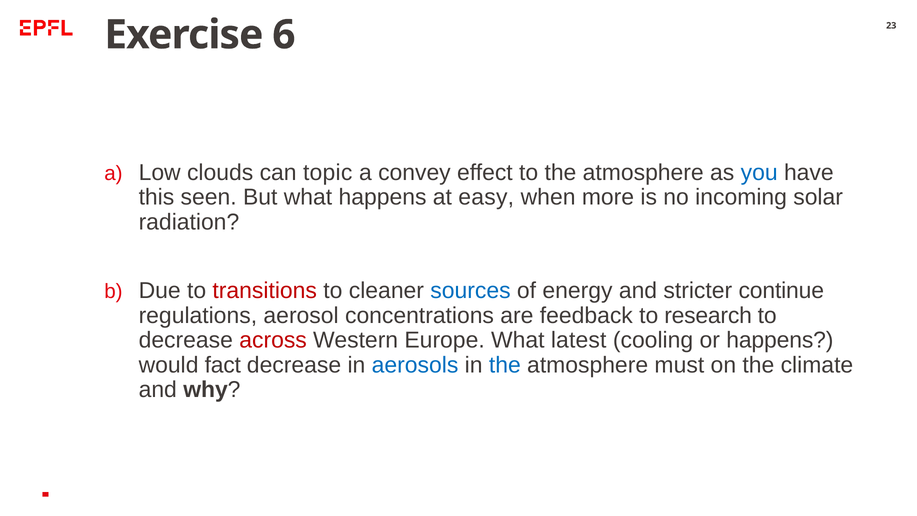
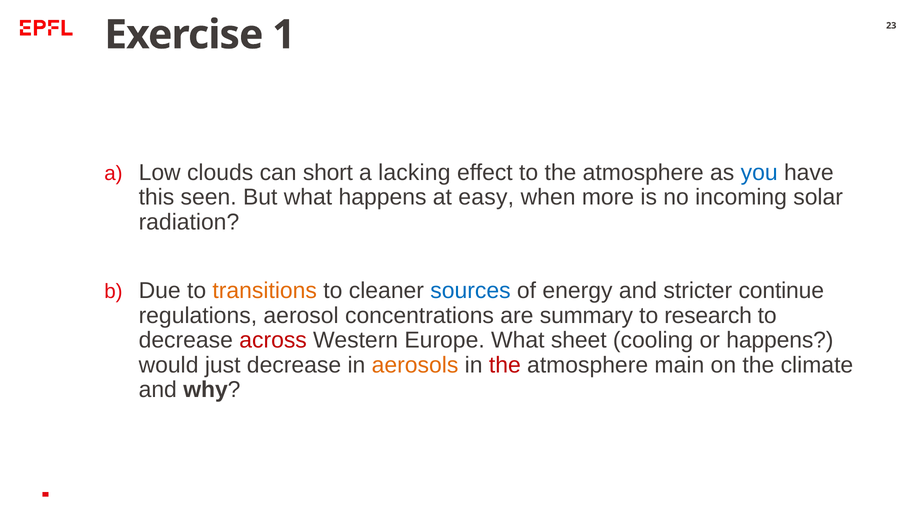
6: 6 -> 1
topic: topic -> short
convey: convey -> lacking
transitions colour: red -> orange
feedback: feedback -> summary
latest: latest -> sheet
fact: fact -> just
aerosols colour: blue -> orange
the at (505, 365) colour: blue -> red
must: must -> main
